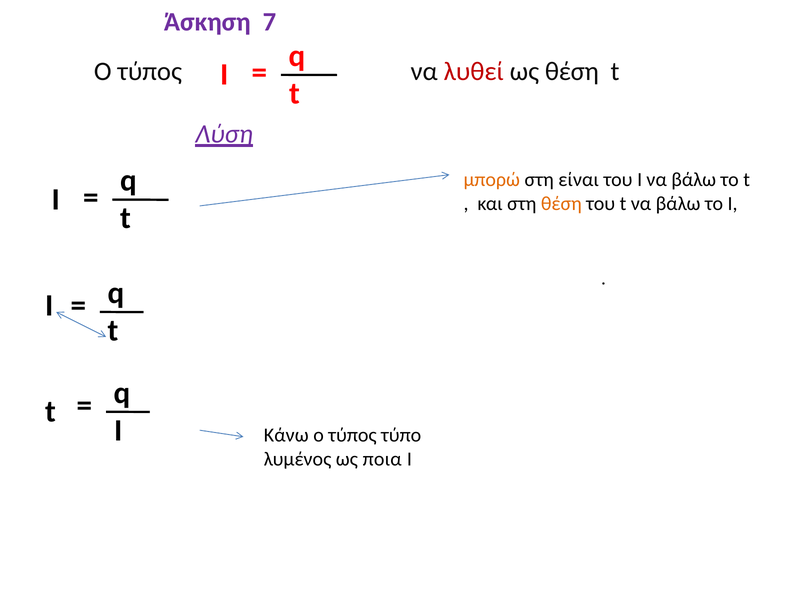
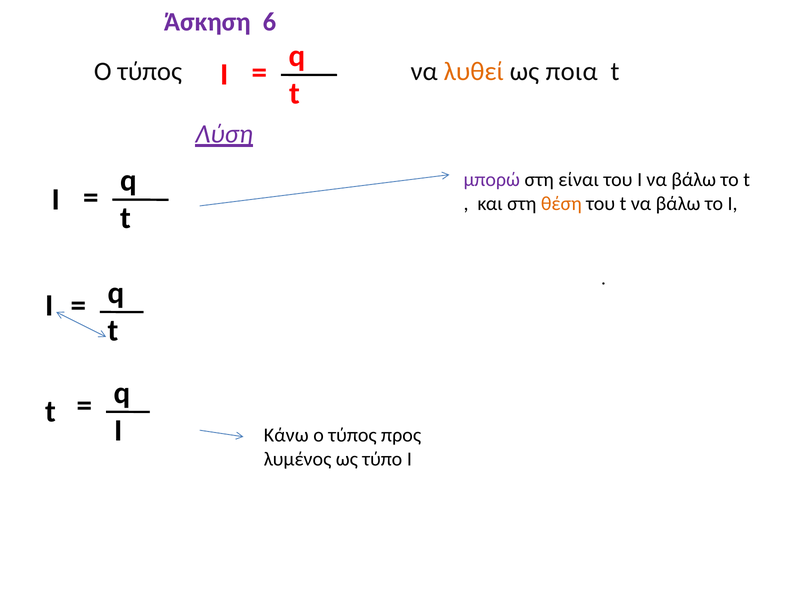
7: 7 -> 6
λυθεί colour: red -> orange
ως θέση: θέση -> ποια
μπορώ colour: orange -> purple
τύπο: τύπο -> προς
ποια: ποια -> τύπο
